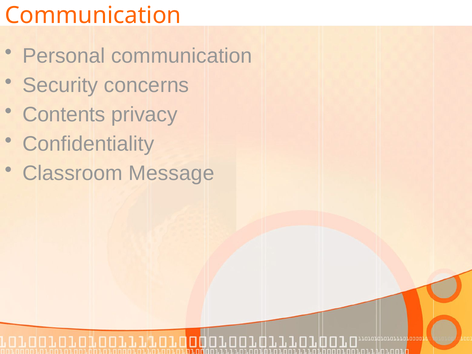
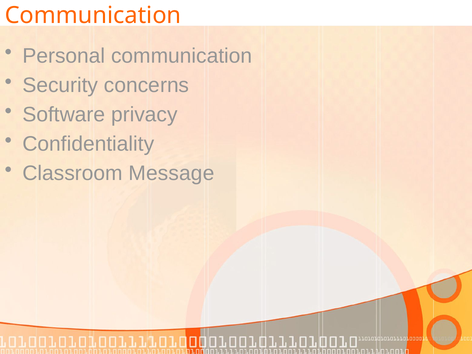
Contents: Contents -> Software
